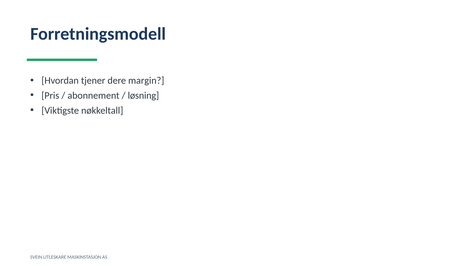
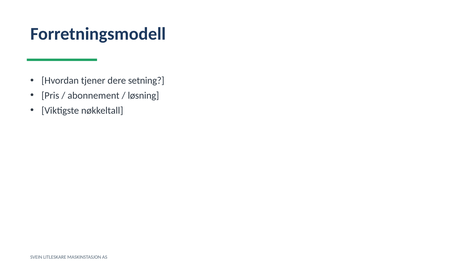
margin: margin -> setning
